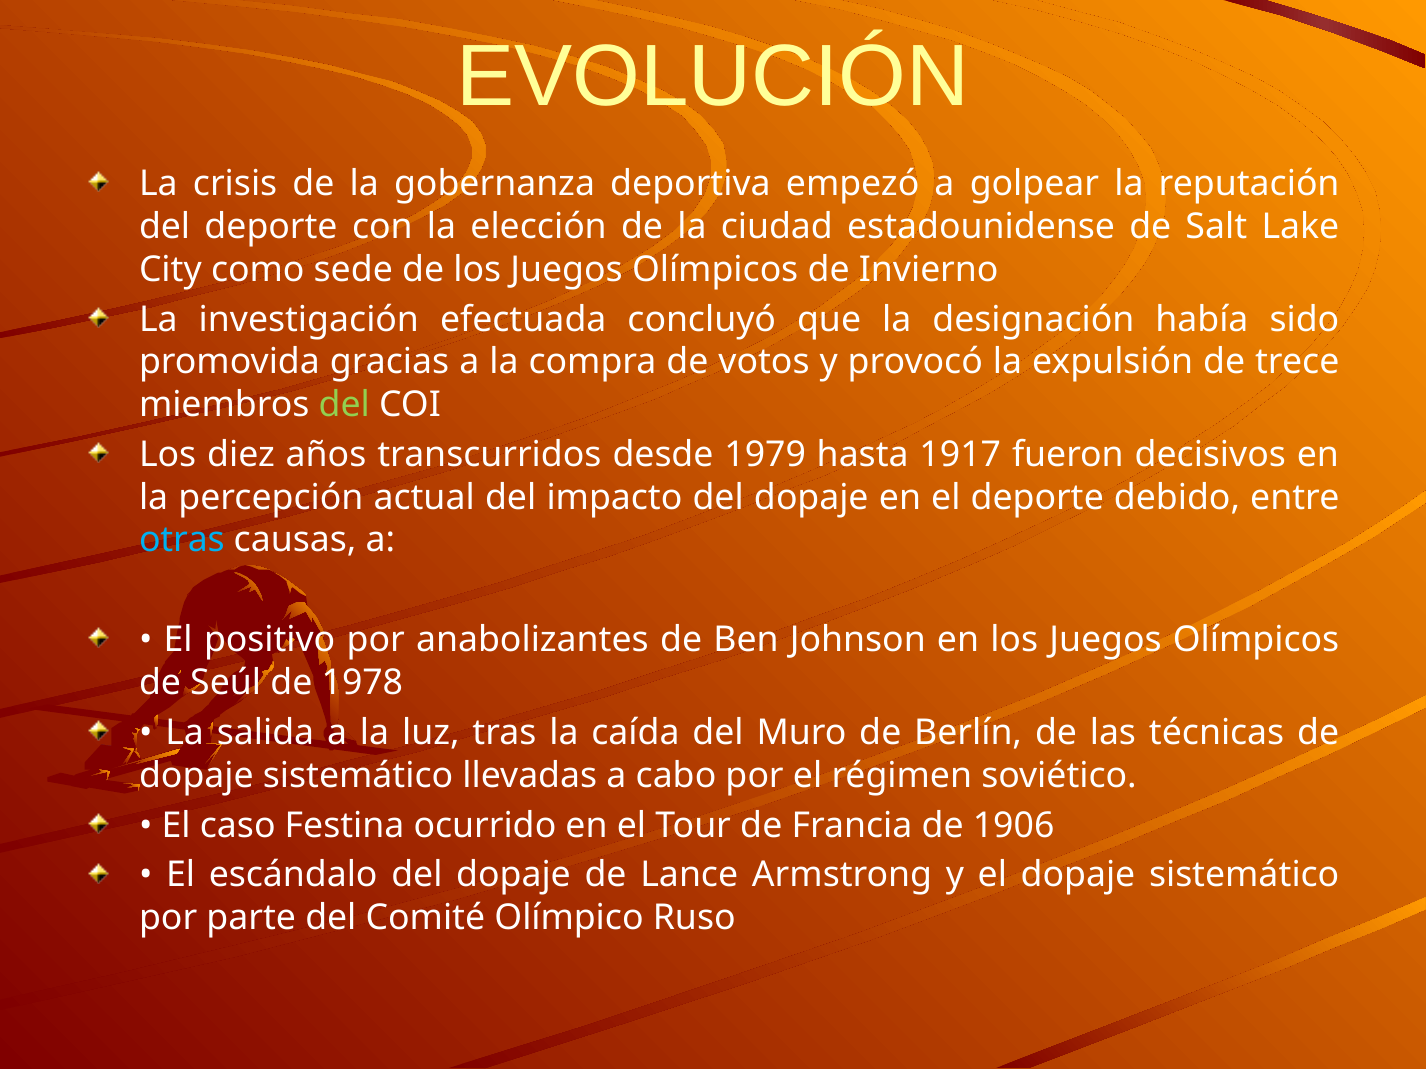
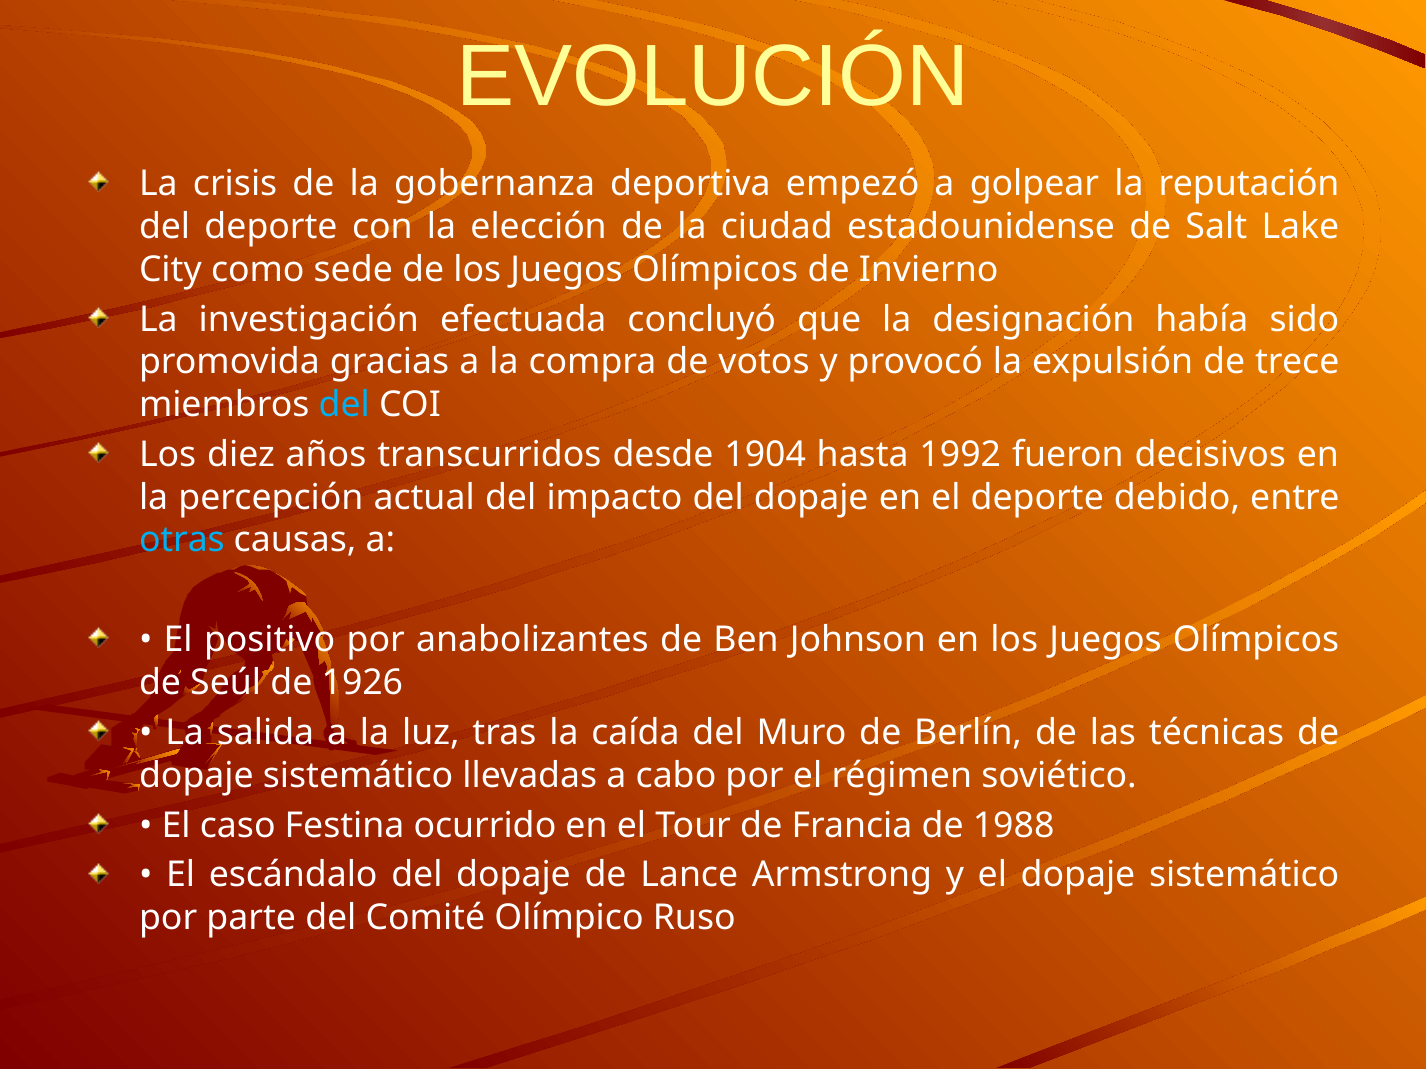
del at (344, 405) colour: light green -> light blue
1979: 1979 -> 1904
1917: 1917 -> 1992
1978: 1978 -> 1926
1906: 1906 -> 1988
